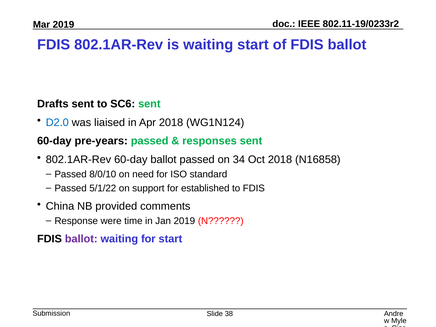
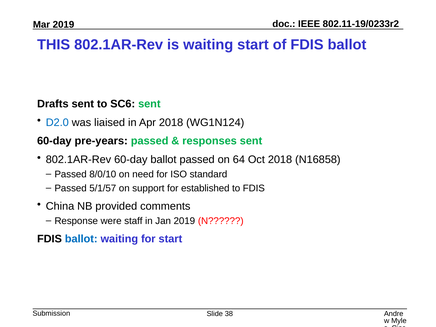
FDIS at (54, 45): FDIS -> THIS
34: 34 -> 64
5/1/22: 5/1/22 -> 5/1/57
time: time -> staff
ballot at (81, 239) colour: purple -> blue
